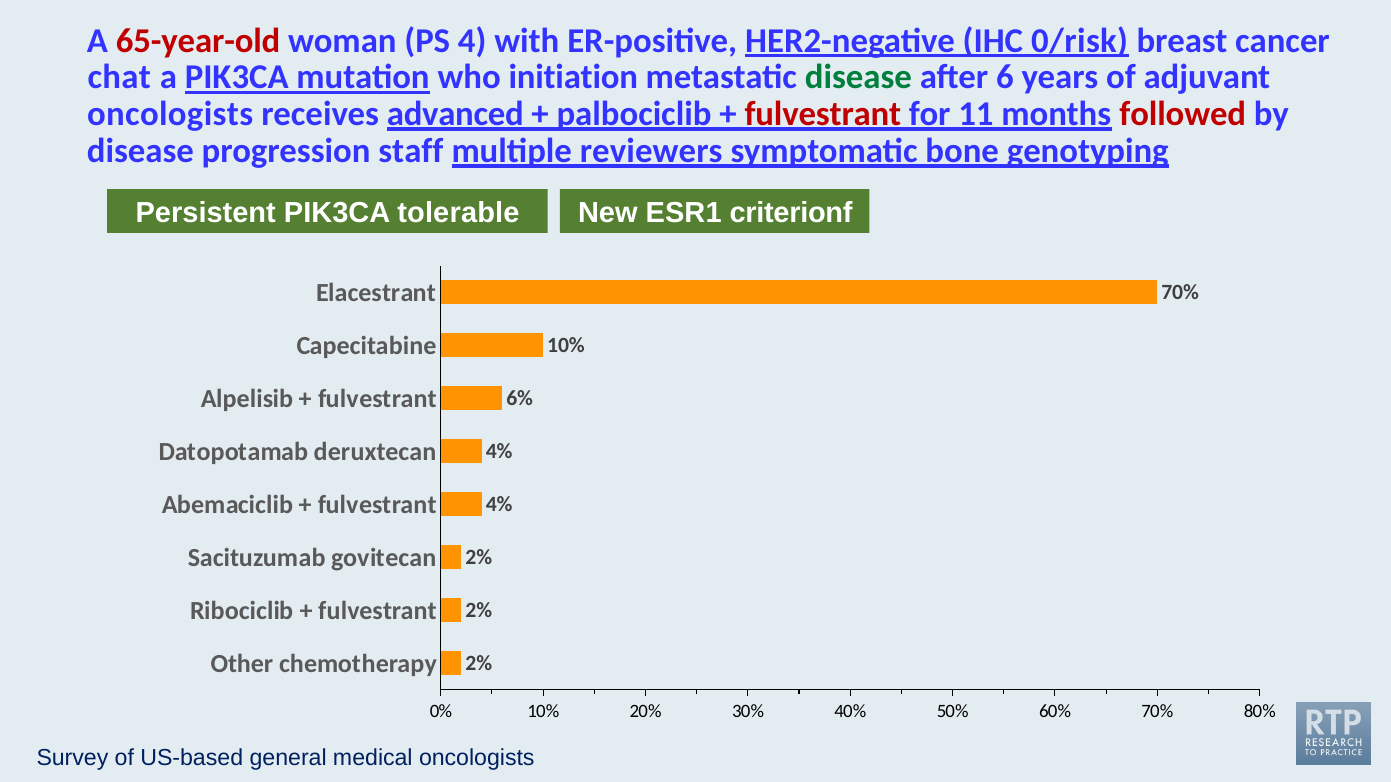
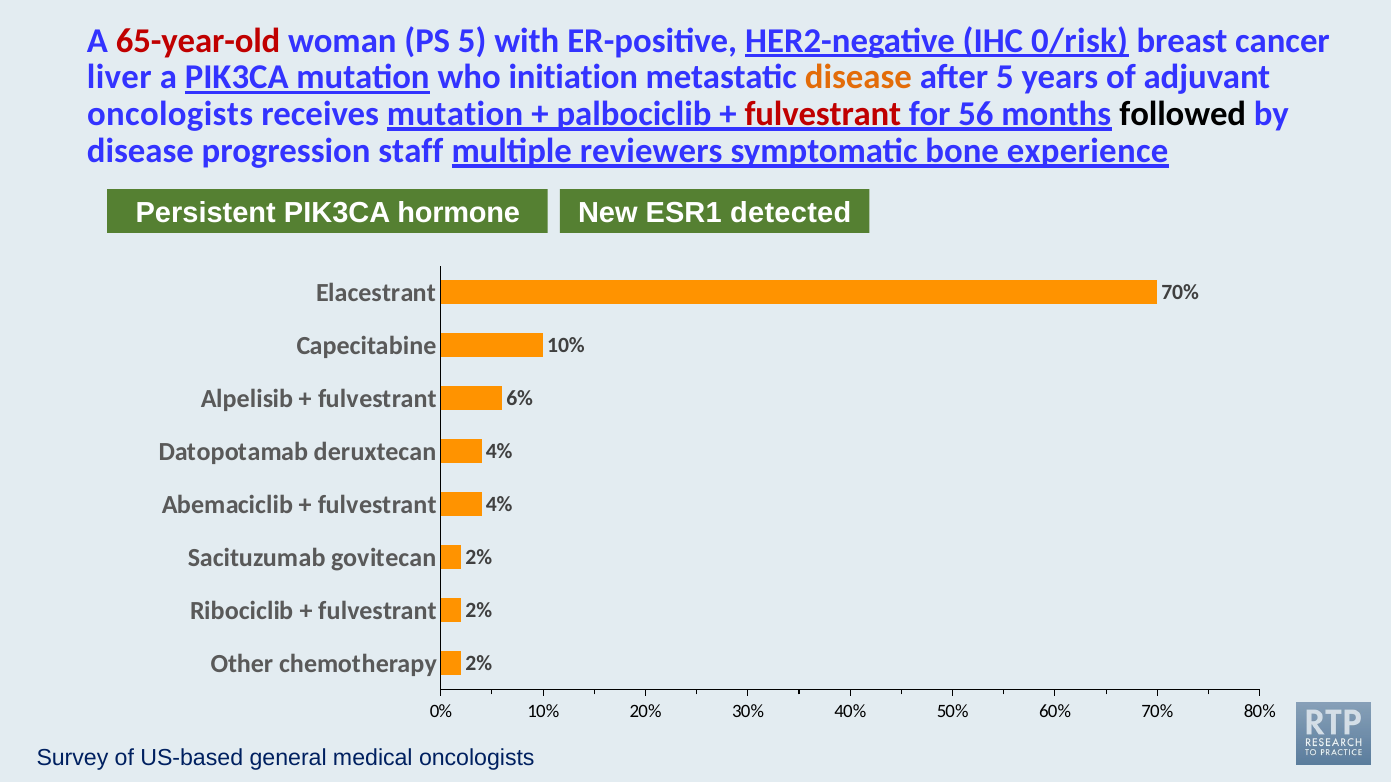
PS 4: 4 -> 5
chat: chat -> liver
disease at (858, 78) colour: green -> orange
after 6: 6 -> 5
receives advanced: advanced -> mutation
11: 11 -> 56
followed colour: red -> black
genotyping: genotyping -> experience
tolerable: tolerable -> hormone
criterionf: criterionf -> detected
